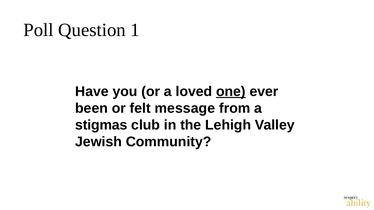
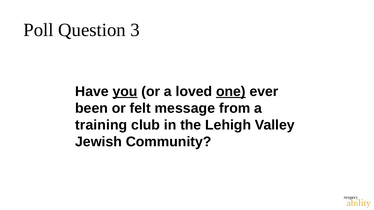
1: 1 -> 3
you underline: none -> present
stigmas: stigmas -> training
